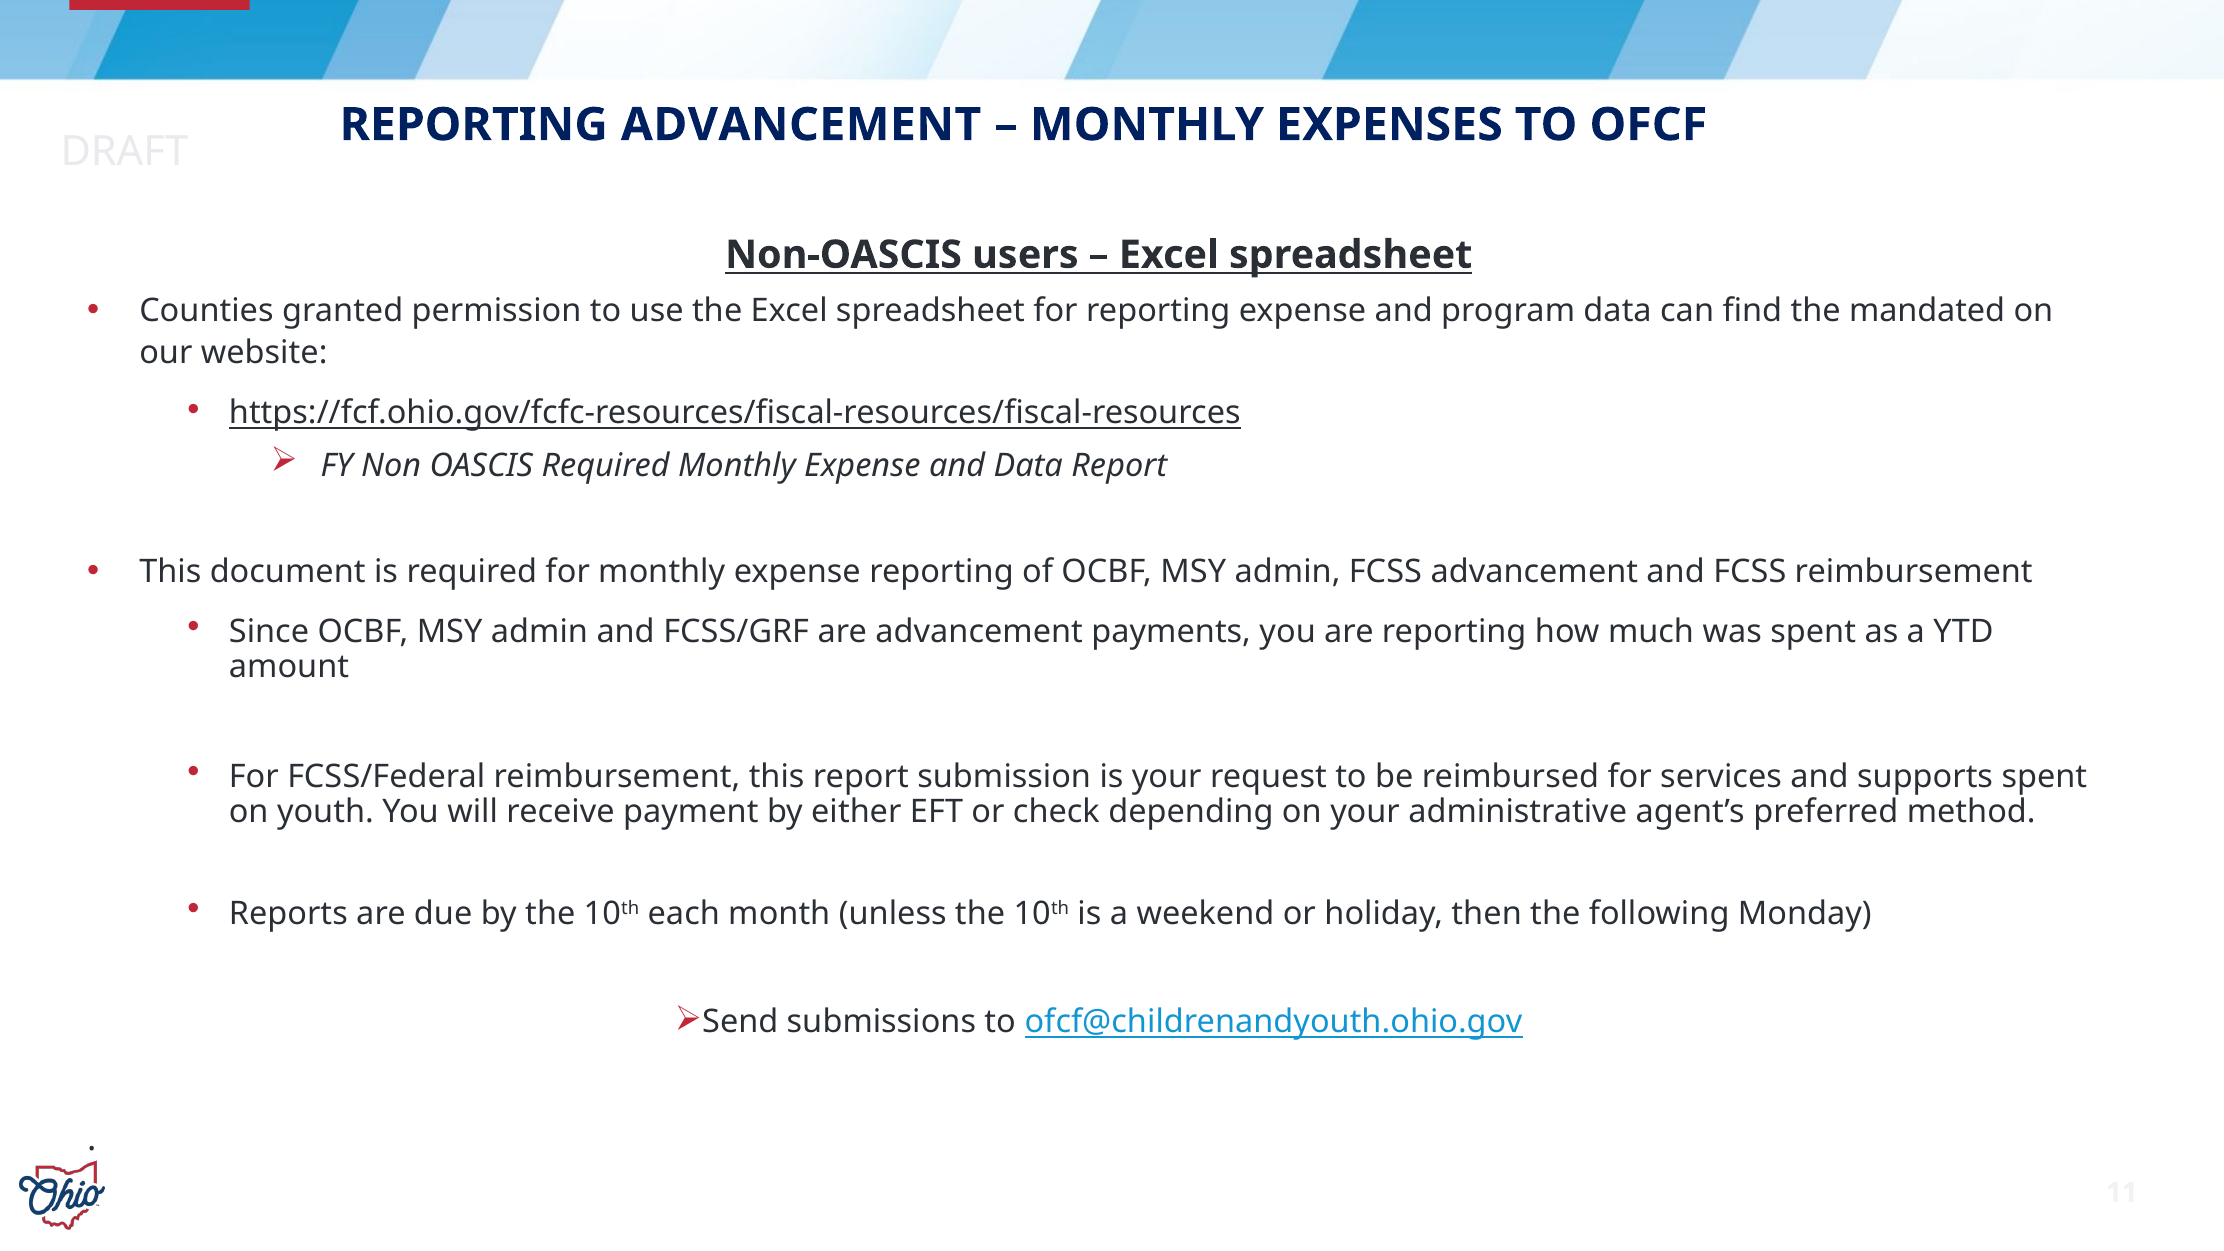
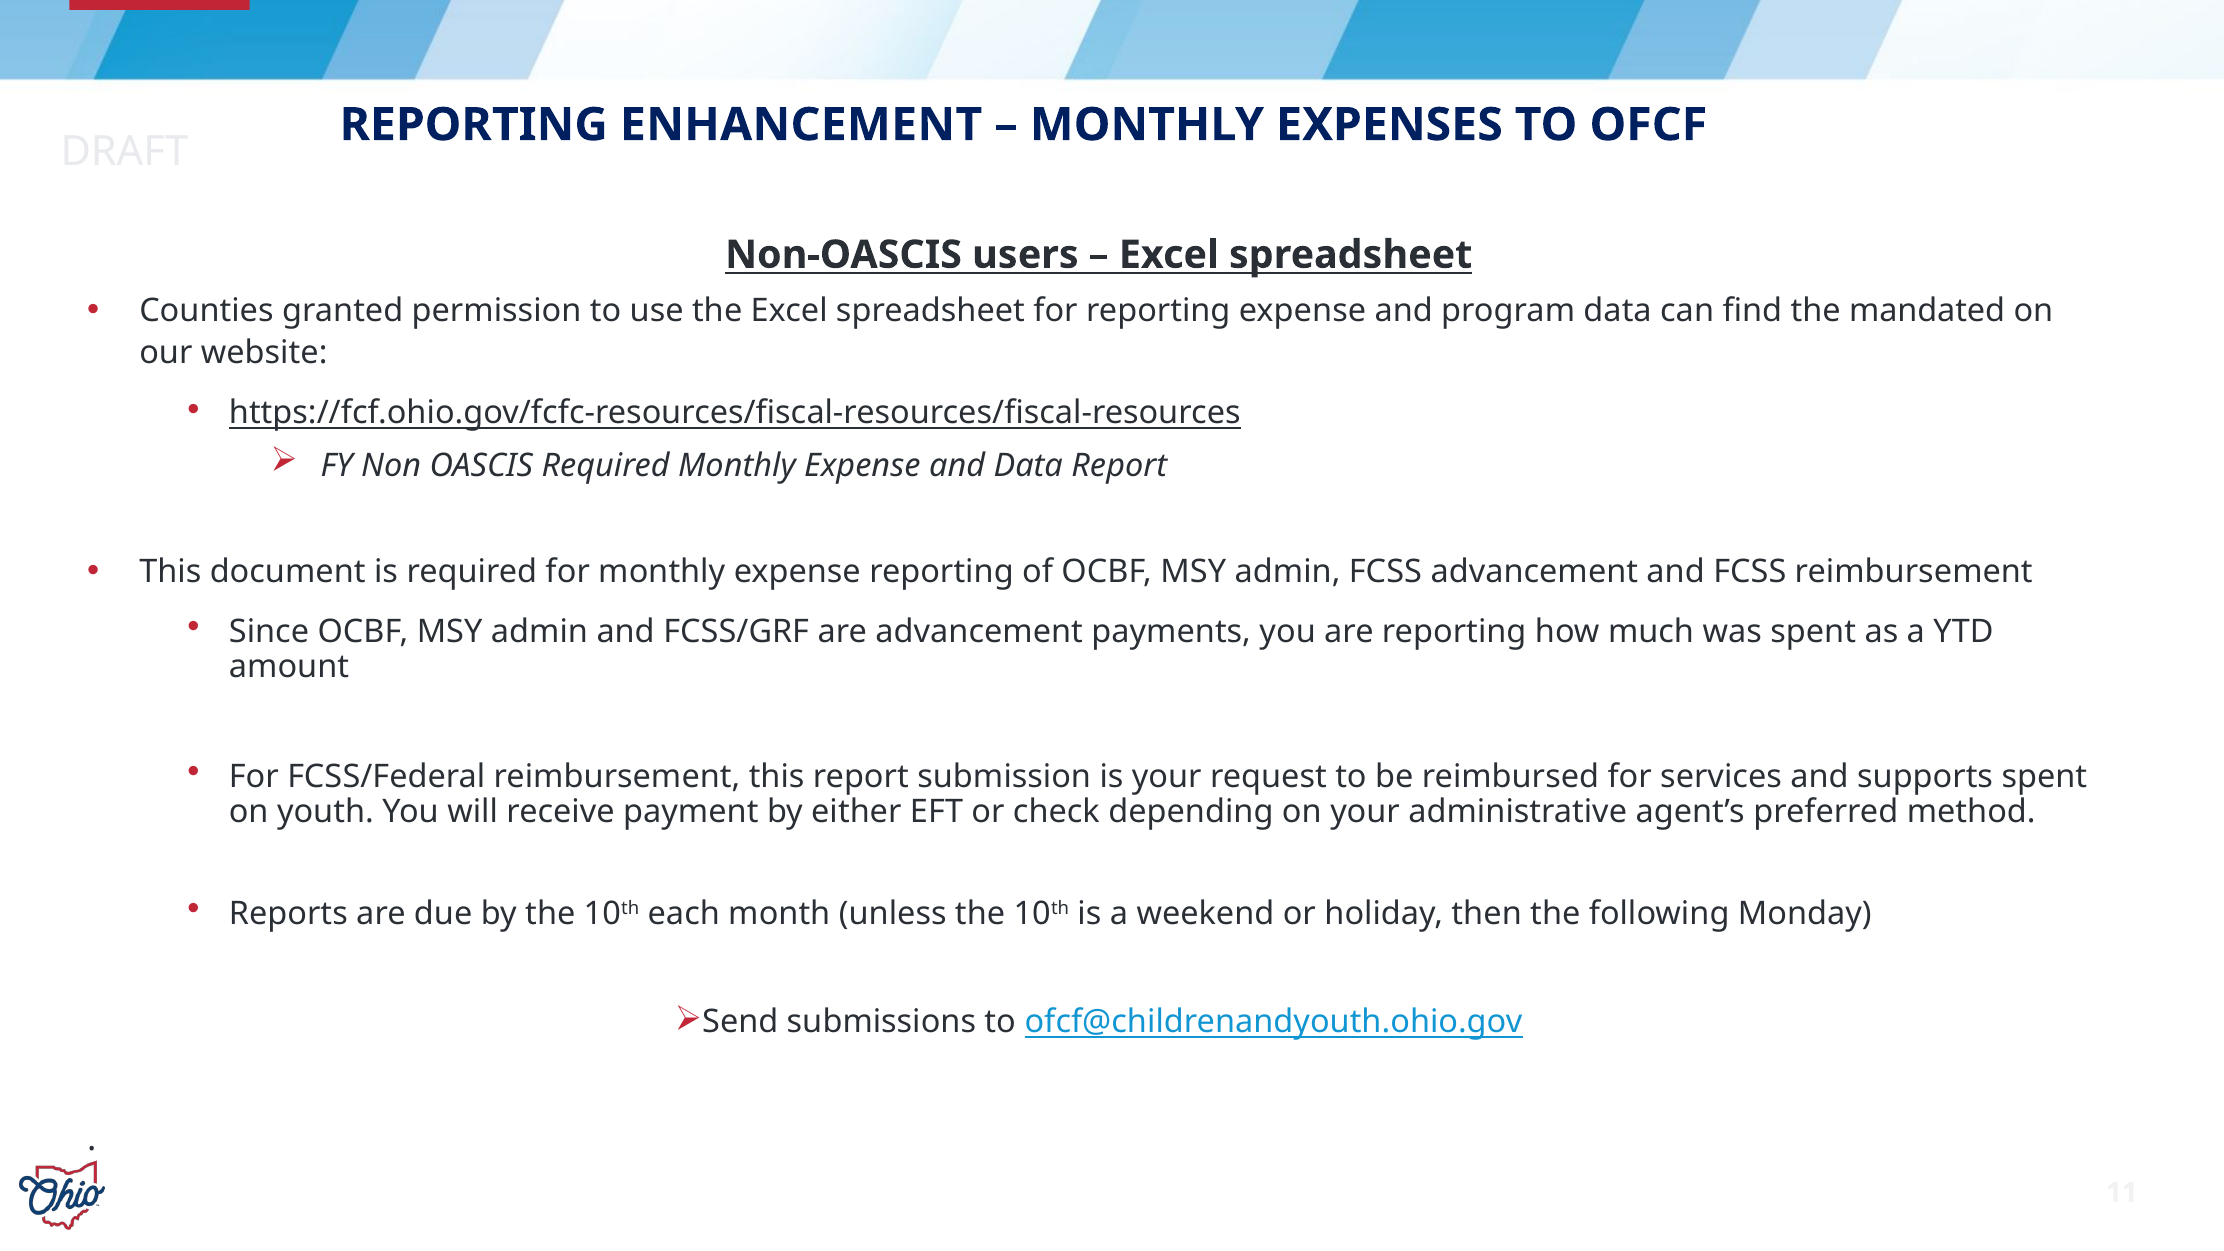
REPORTING ADVANCEMENT: ADVANCEMENT -> ENHANCEMENT
